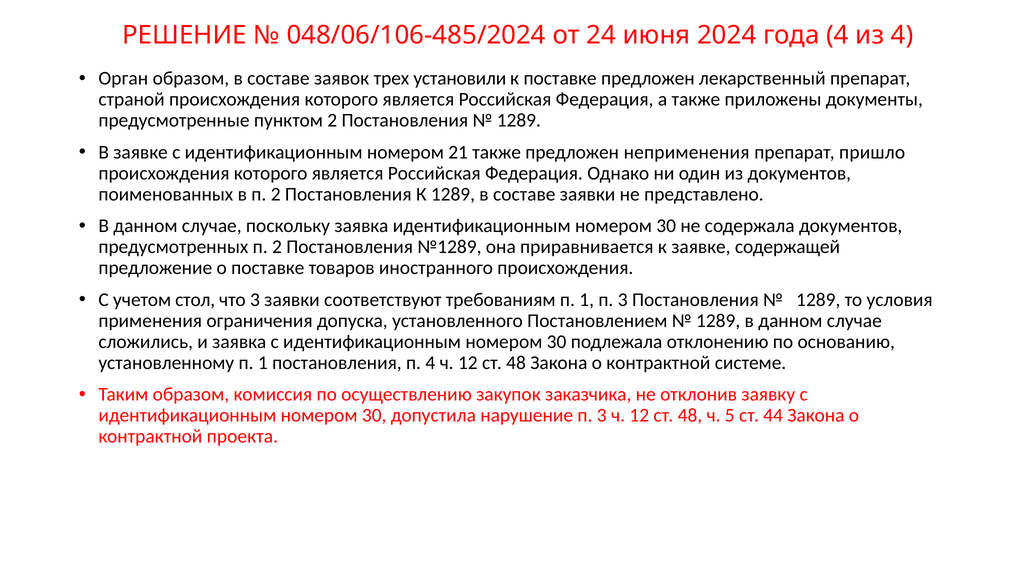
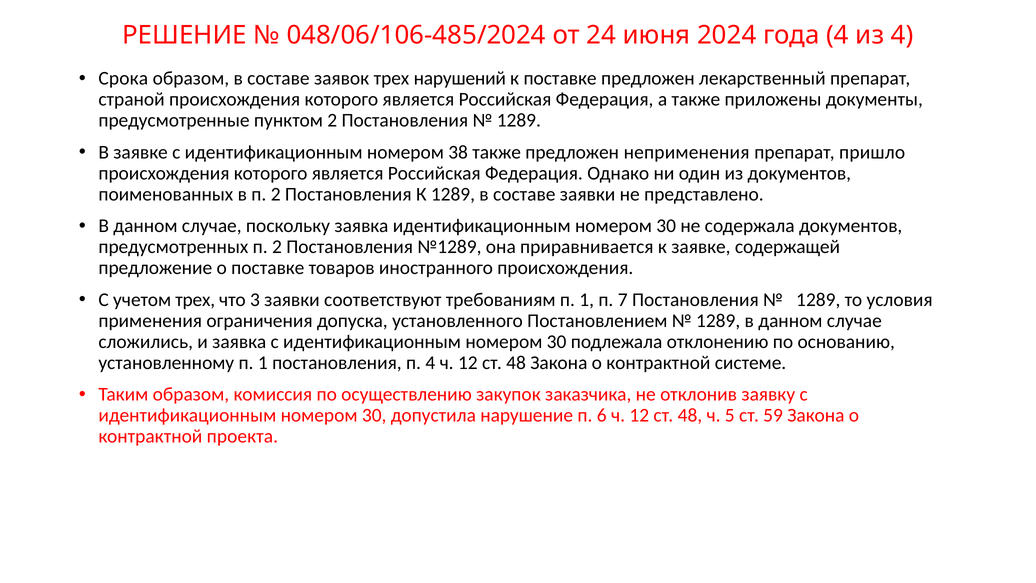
Орган: Орган -> Срока
установили: установили -> нарушений
21: 21 -> 38
учетом стол: стол -> трех
1 п 3: 3 -> 7
нарушение п 3: 3 -> 6
44: 44 -> 59
